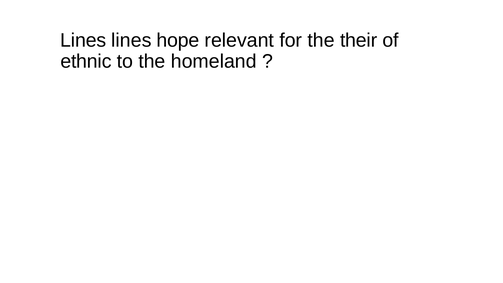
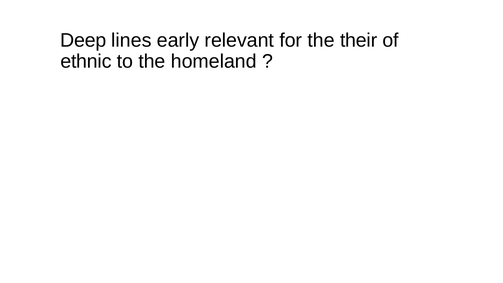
Lines at (83, 40): Lines -> Deep
hope: hope -> early
